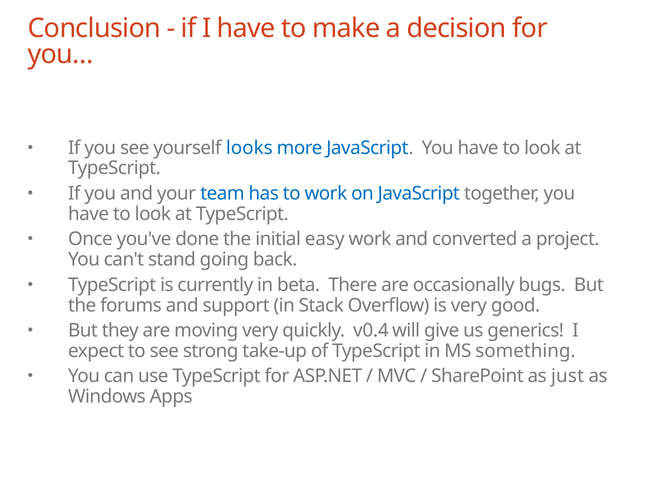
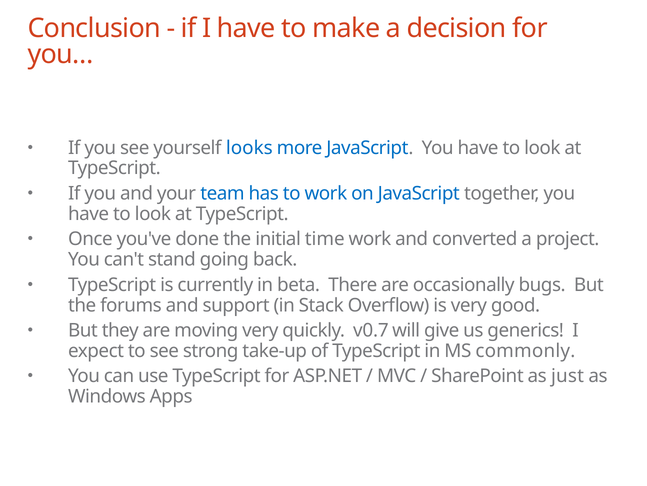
easy: easy -> time
v0.4: v0.4 -> v0.7
something: something -> commonly
